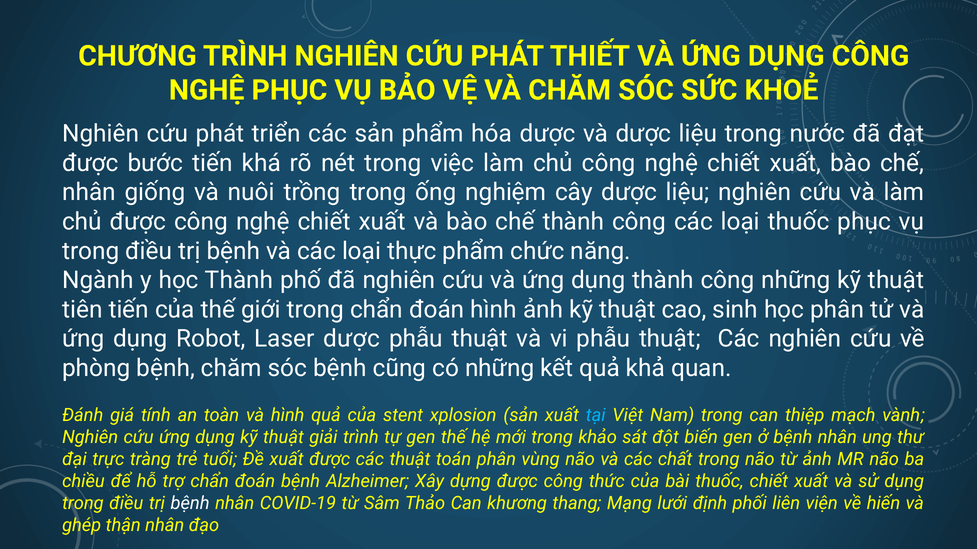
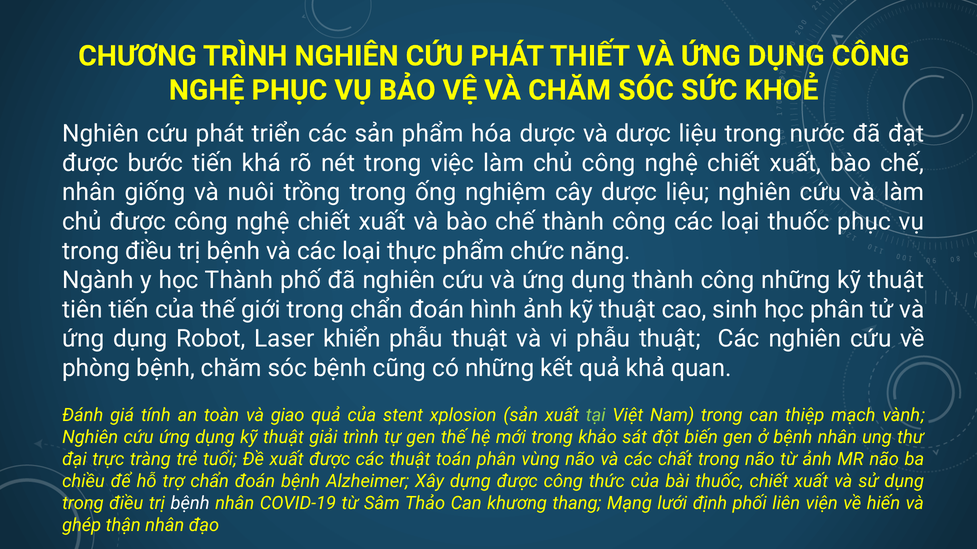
Laser dược: dược -> khiển
và hình: hình -> giao
tại colour: light blue -> light green
